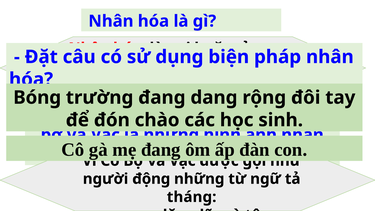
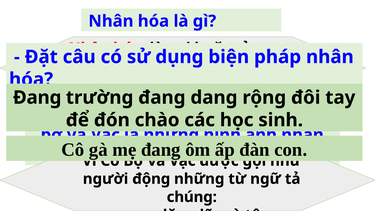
Bóng at (37, 98): Bóng -> Đang
tháng: tháng -> chúng
